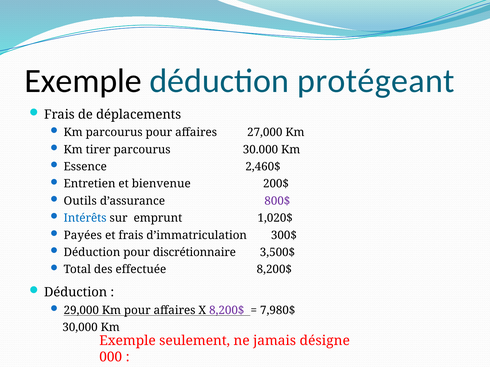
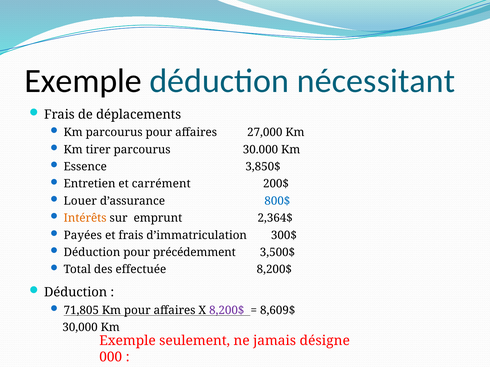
protégeant: protégeant -> nécessitant
2,460$: 2,460$ -> 3,850$
bienvenue: bienvenue -> carrément
Outils: Outils -> Louer
800$ colour: purple -> blue
Intérêts colour: blue -> orange
1,020$: 1,020$ -> 2,364$
discrétionnaire: discrétionnaire -> précédemment
29,000: 29,000 -> 71,805
7,980$: 7,980$ -> 8,609$
